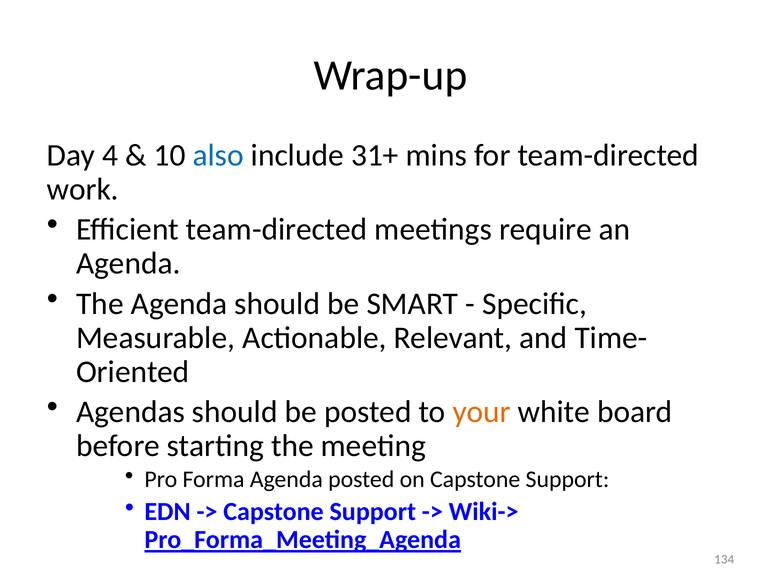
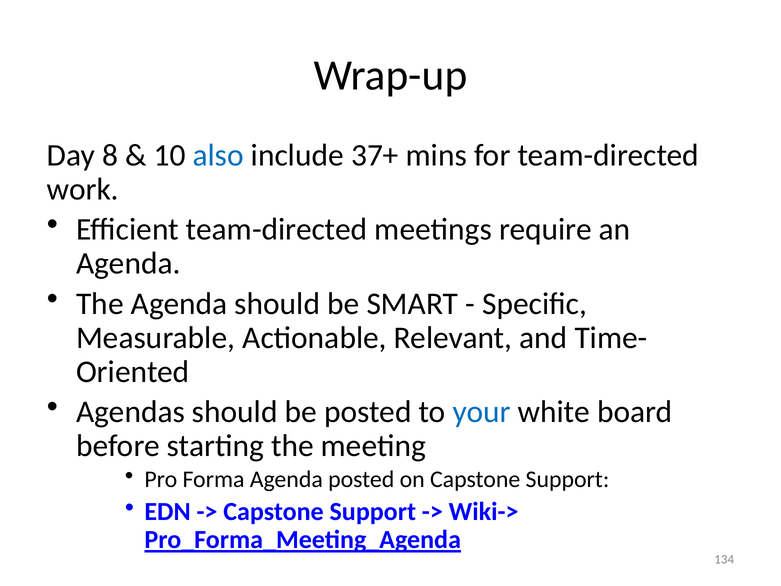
4: 4 -> 8
31+: 31+ -> 37+
your colour: orange -> blue
